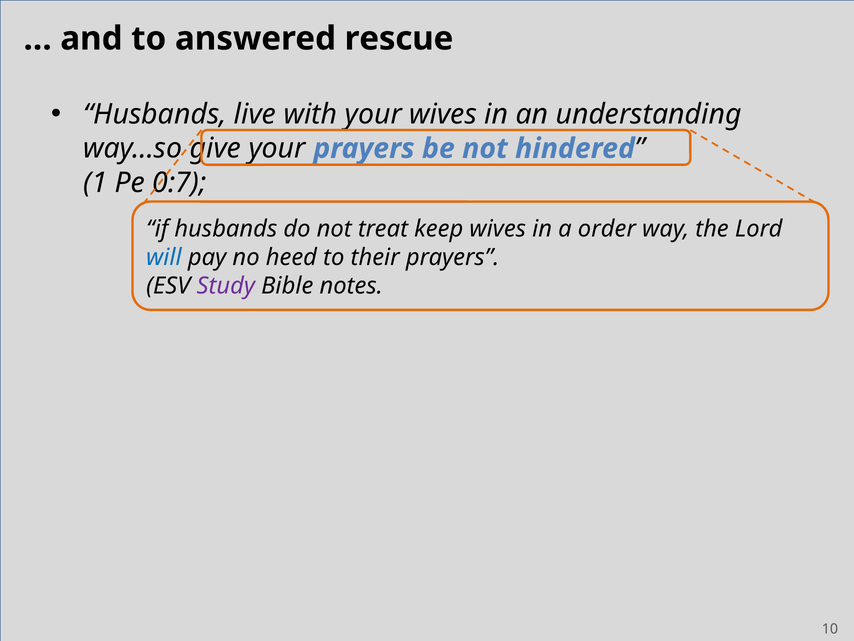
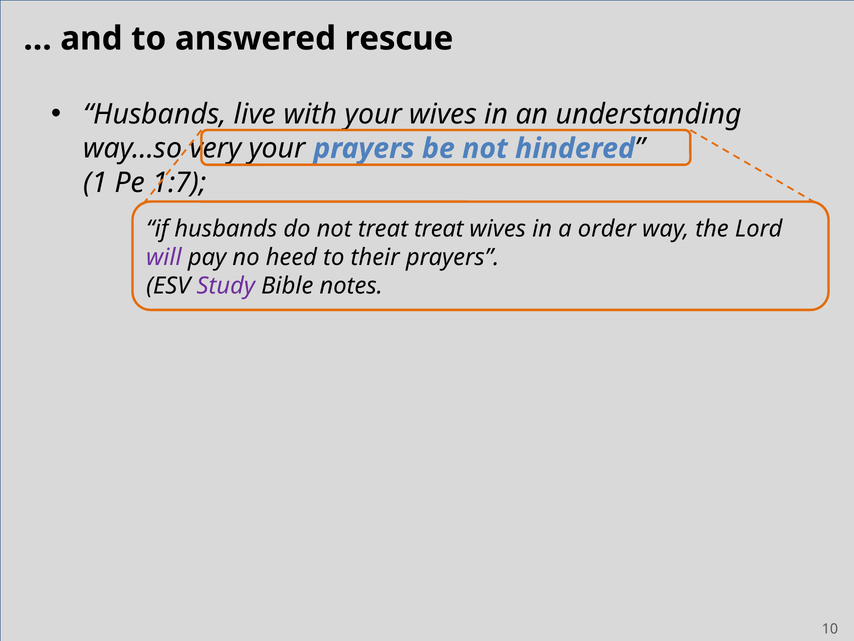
give: give -> very
0:7: 0:7 -> 1:7
treat keep: keep -> treat
will colour: blue -> purple
